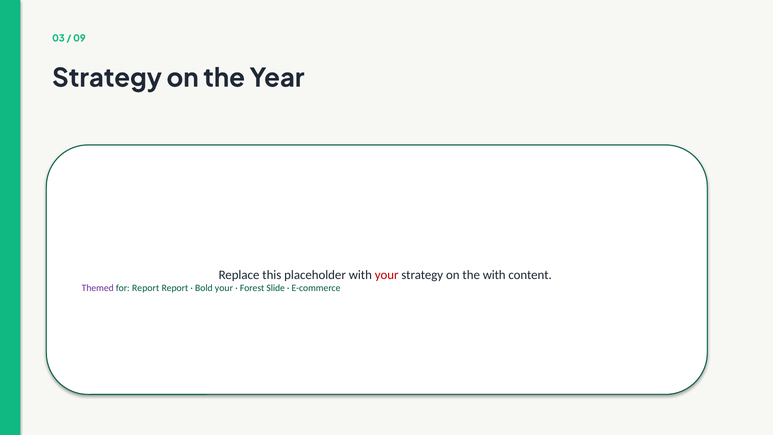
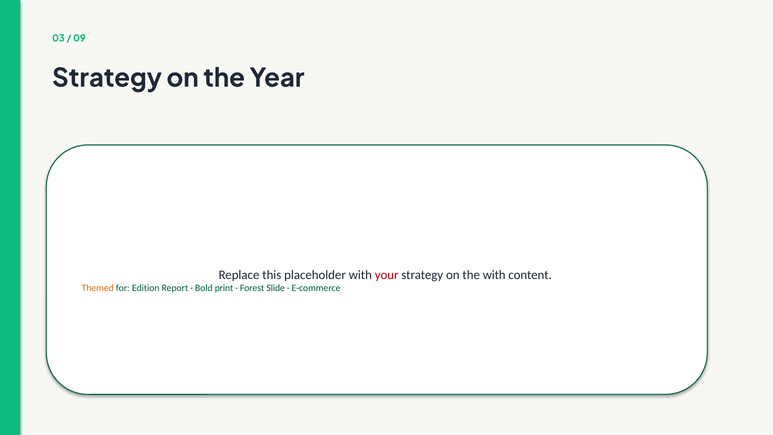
Themed colour: purple -> orange
for Report: Report -> Edition
Bold your: your -> print
